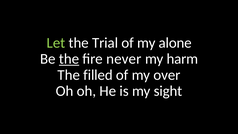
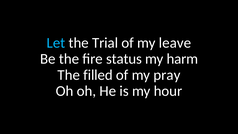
Let colour: light green -> light blue
alone: alone -> leave
the at (69, 59) underline: present -> none
never: never -> status
over: over -> pray
sight: sight -> hour
